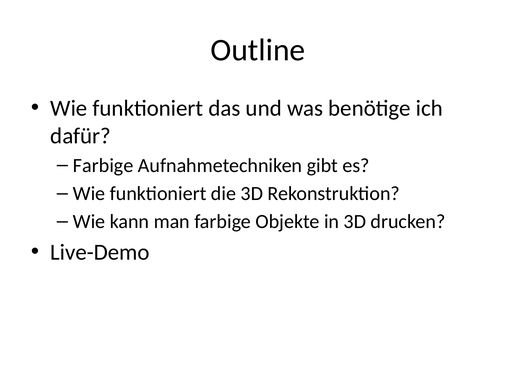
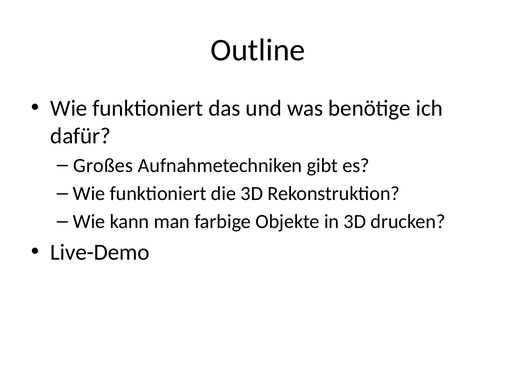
Farbige at (103, 165): Farbige -> Großes
